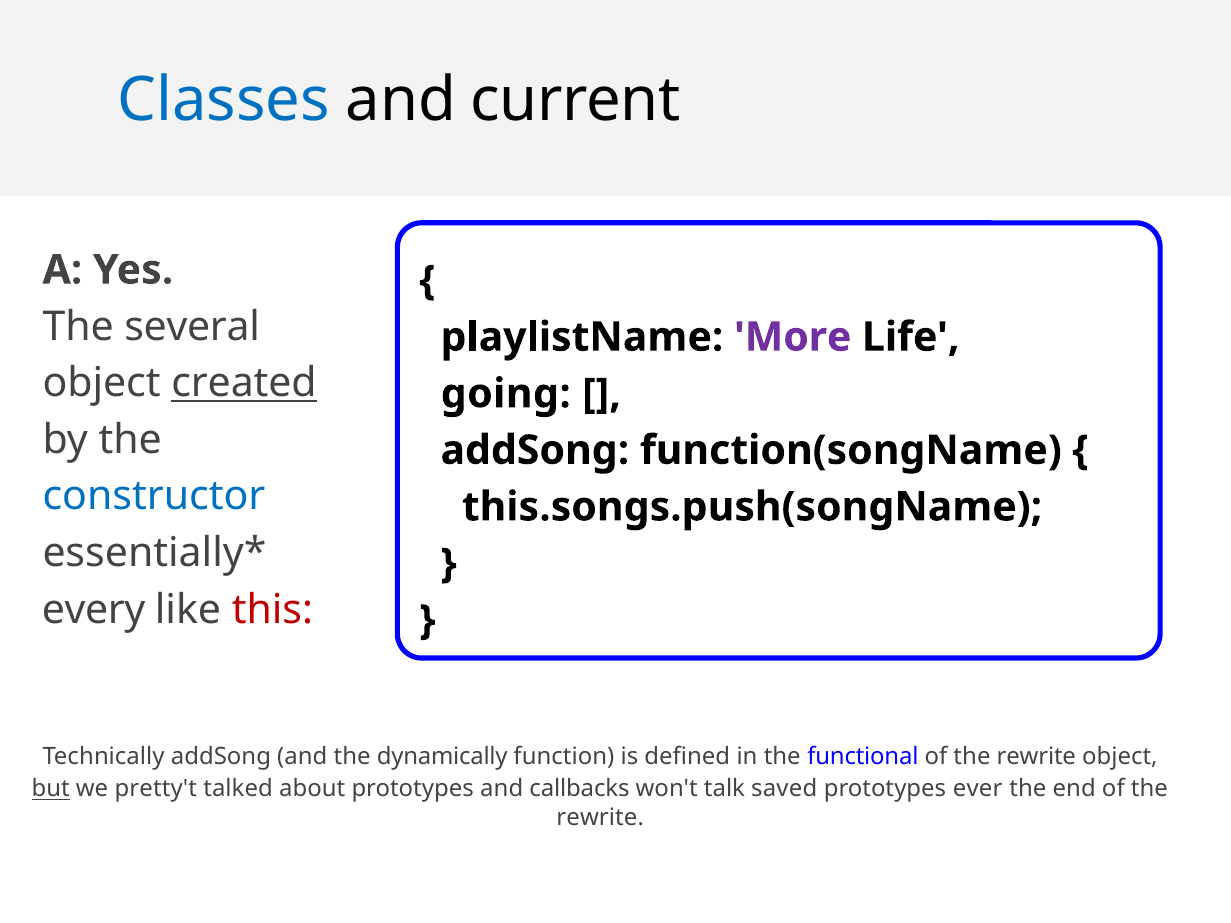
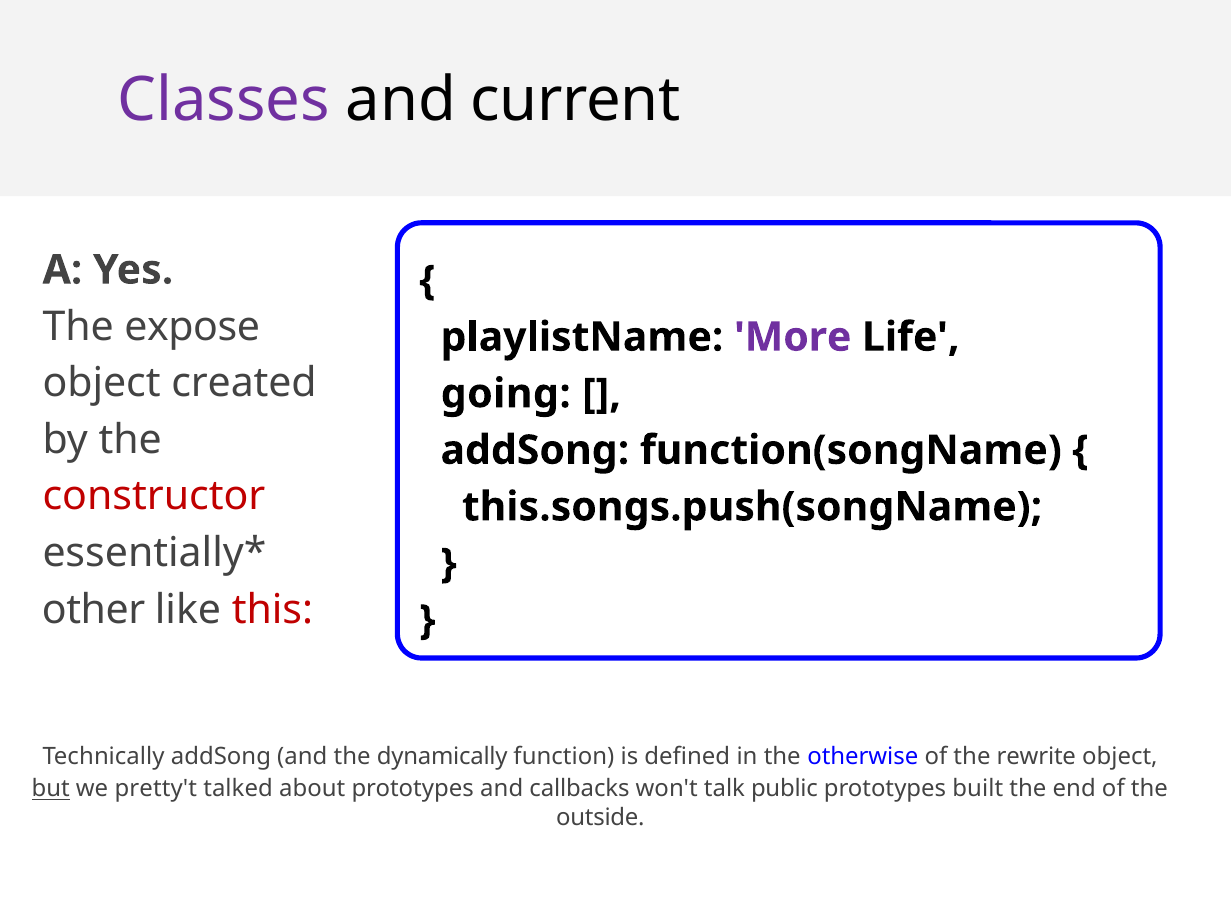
Classes colour: blue -> purple
several: several -> expose
created underline: present -> none
constructor colour: blue -> red
every: every -> other
functional: functional -> otherwise
saved: saved -> public
ever: ever -> built
rewrite at (600, 818): rewrite -> outside
